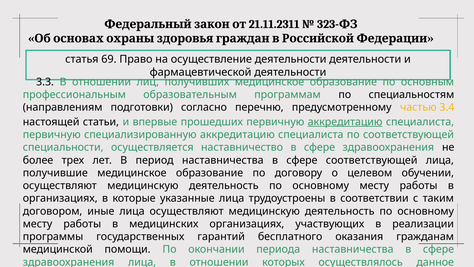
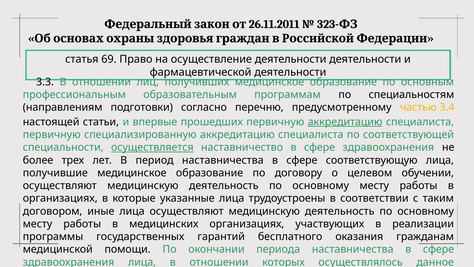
21.11.2311: 21.11.2311 -> 26.11.2011
осуществляется underline: none -> present
сфере соответствующей: соответствующей -> соответствующую
